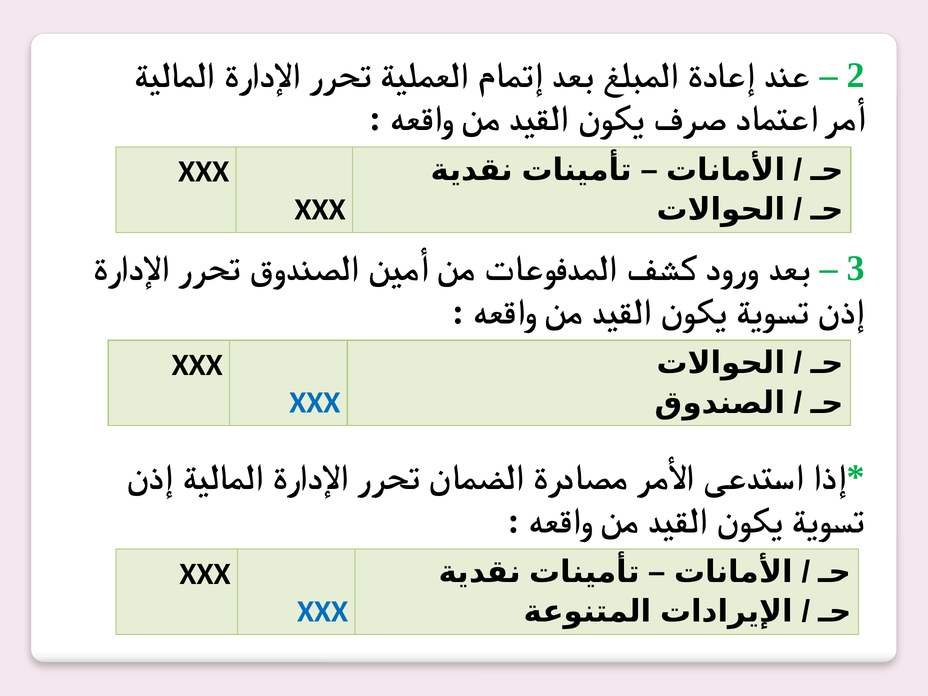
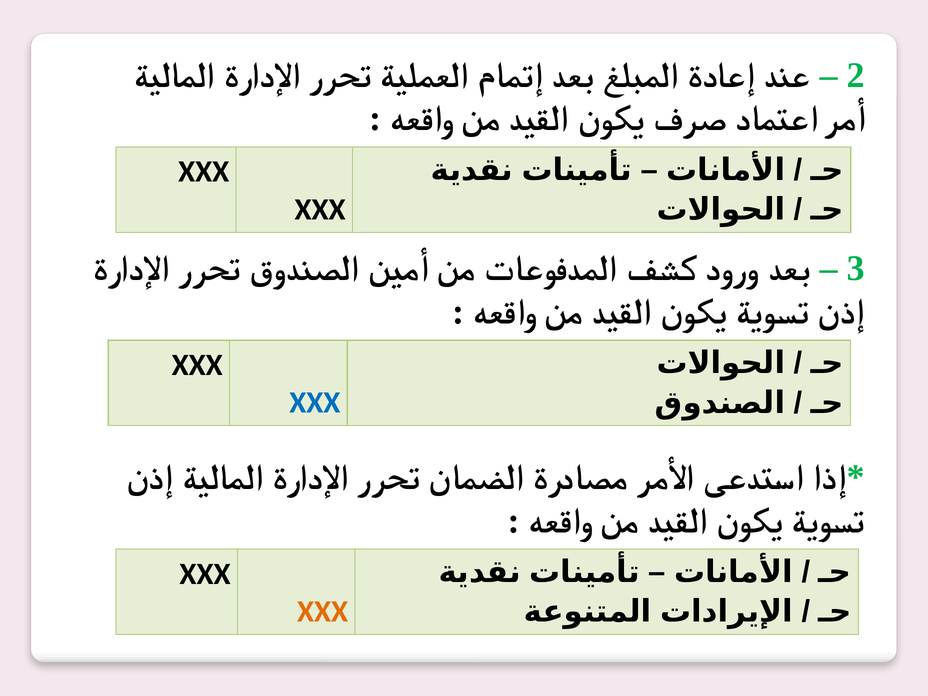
XXX at (323, 612) colour: blue -> orange
